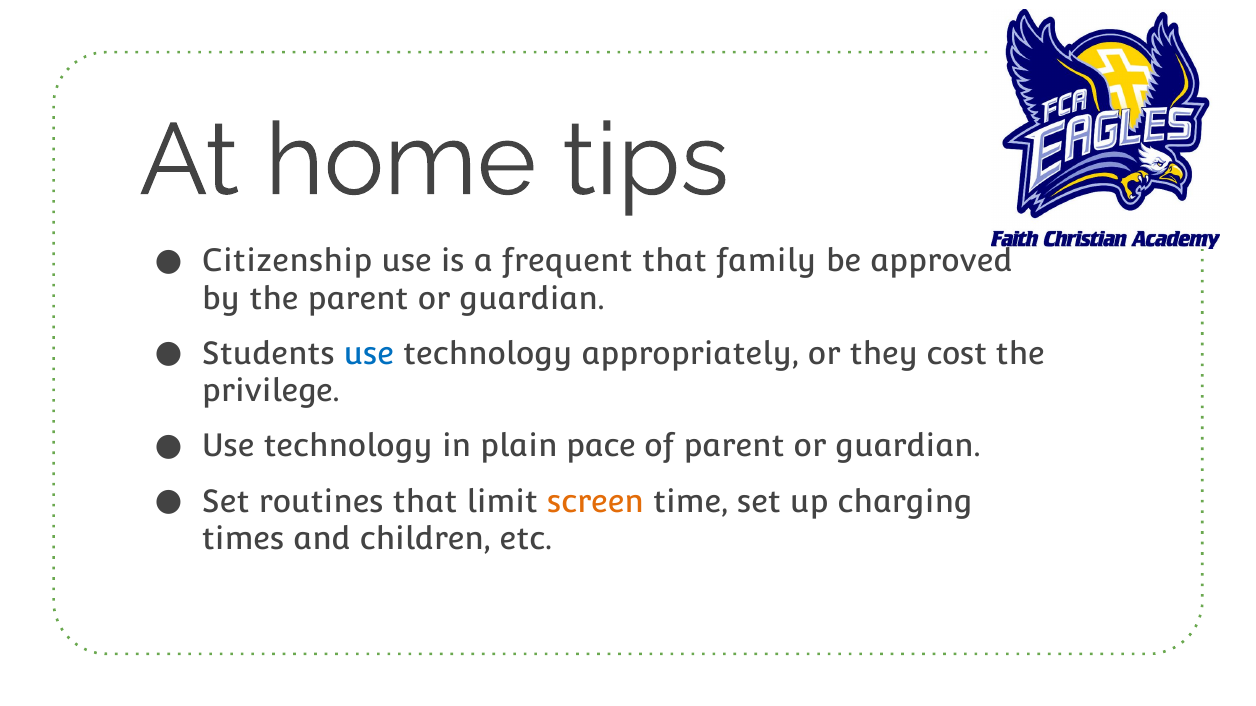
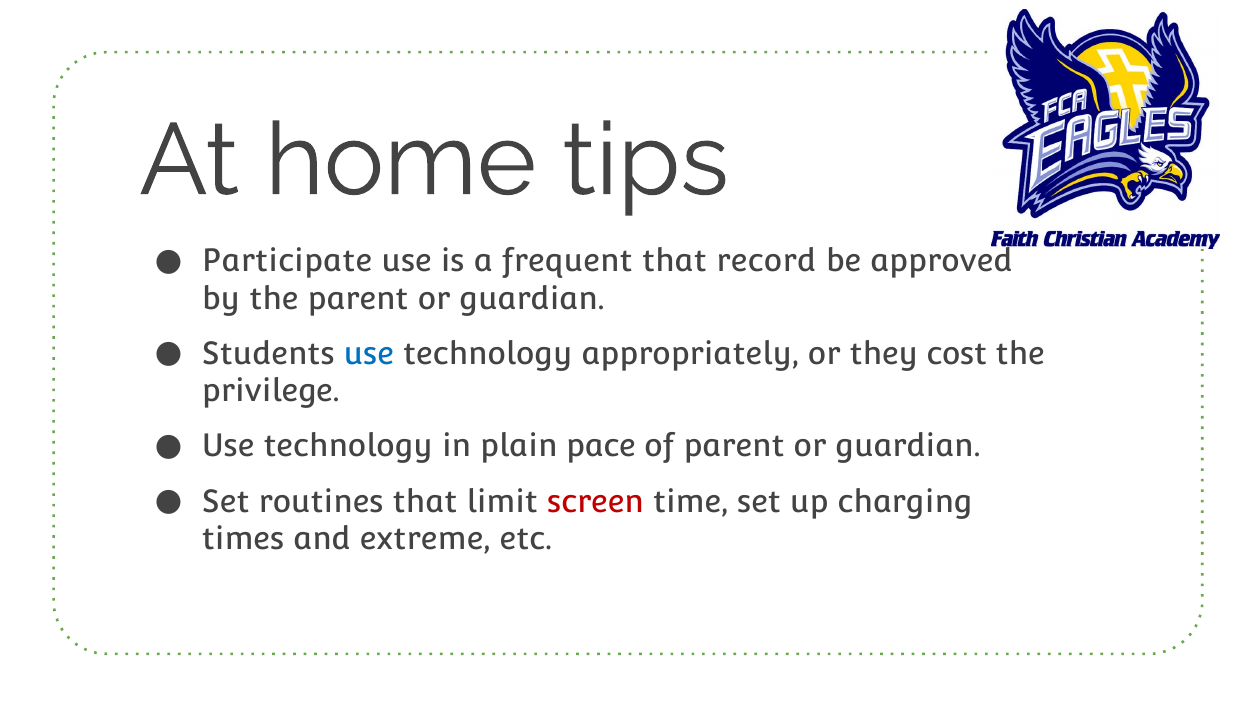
Citizenship: Citizenship -> Participate
family: family -> record
screen colour: orange -> red
children: children -> extreme
